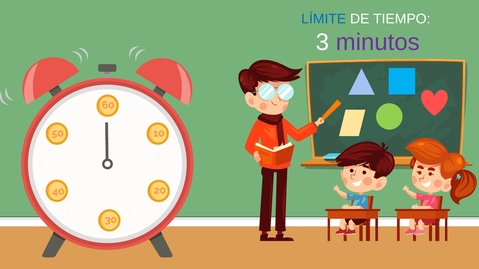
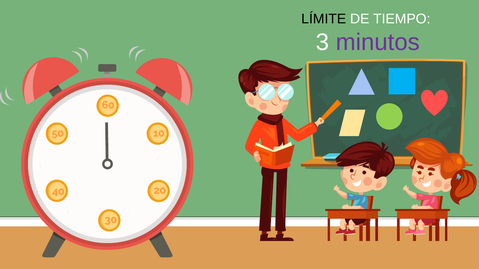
LÍMITE colour: blue -> black
